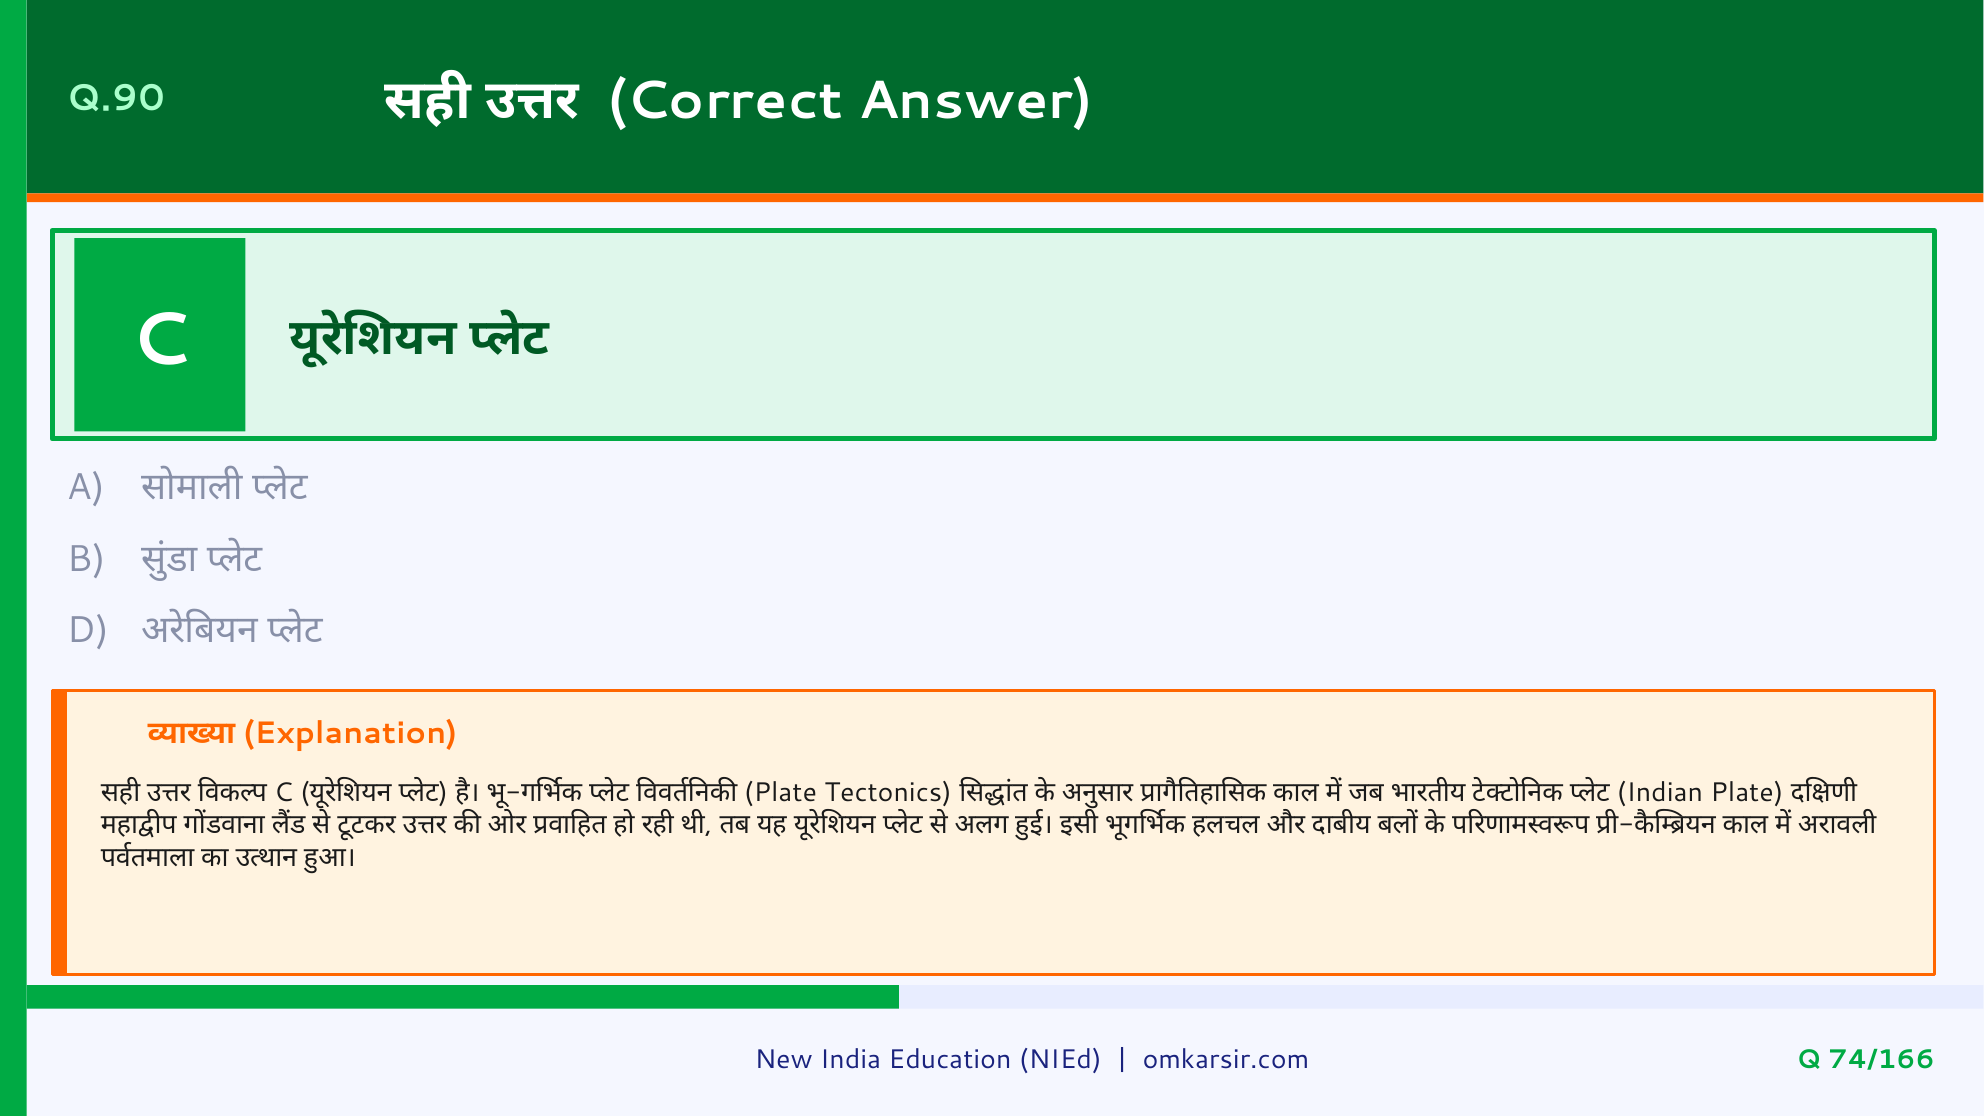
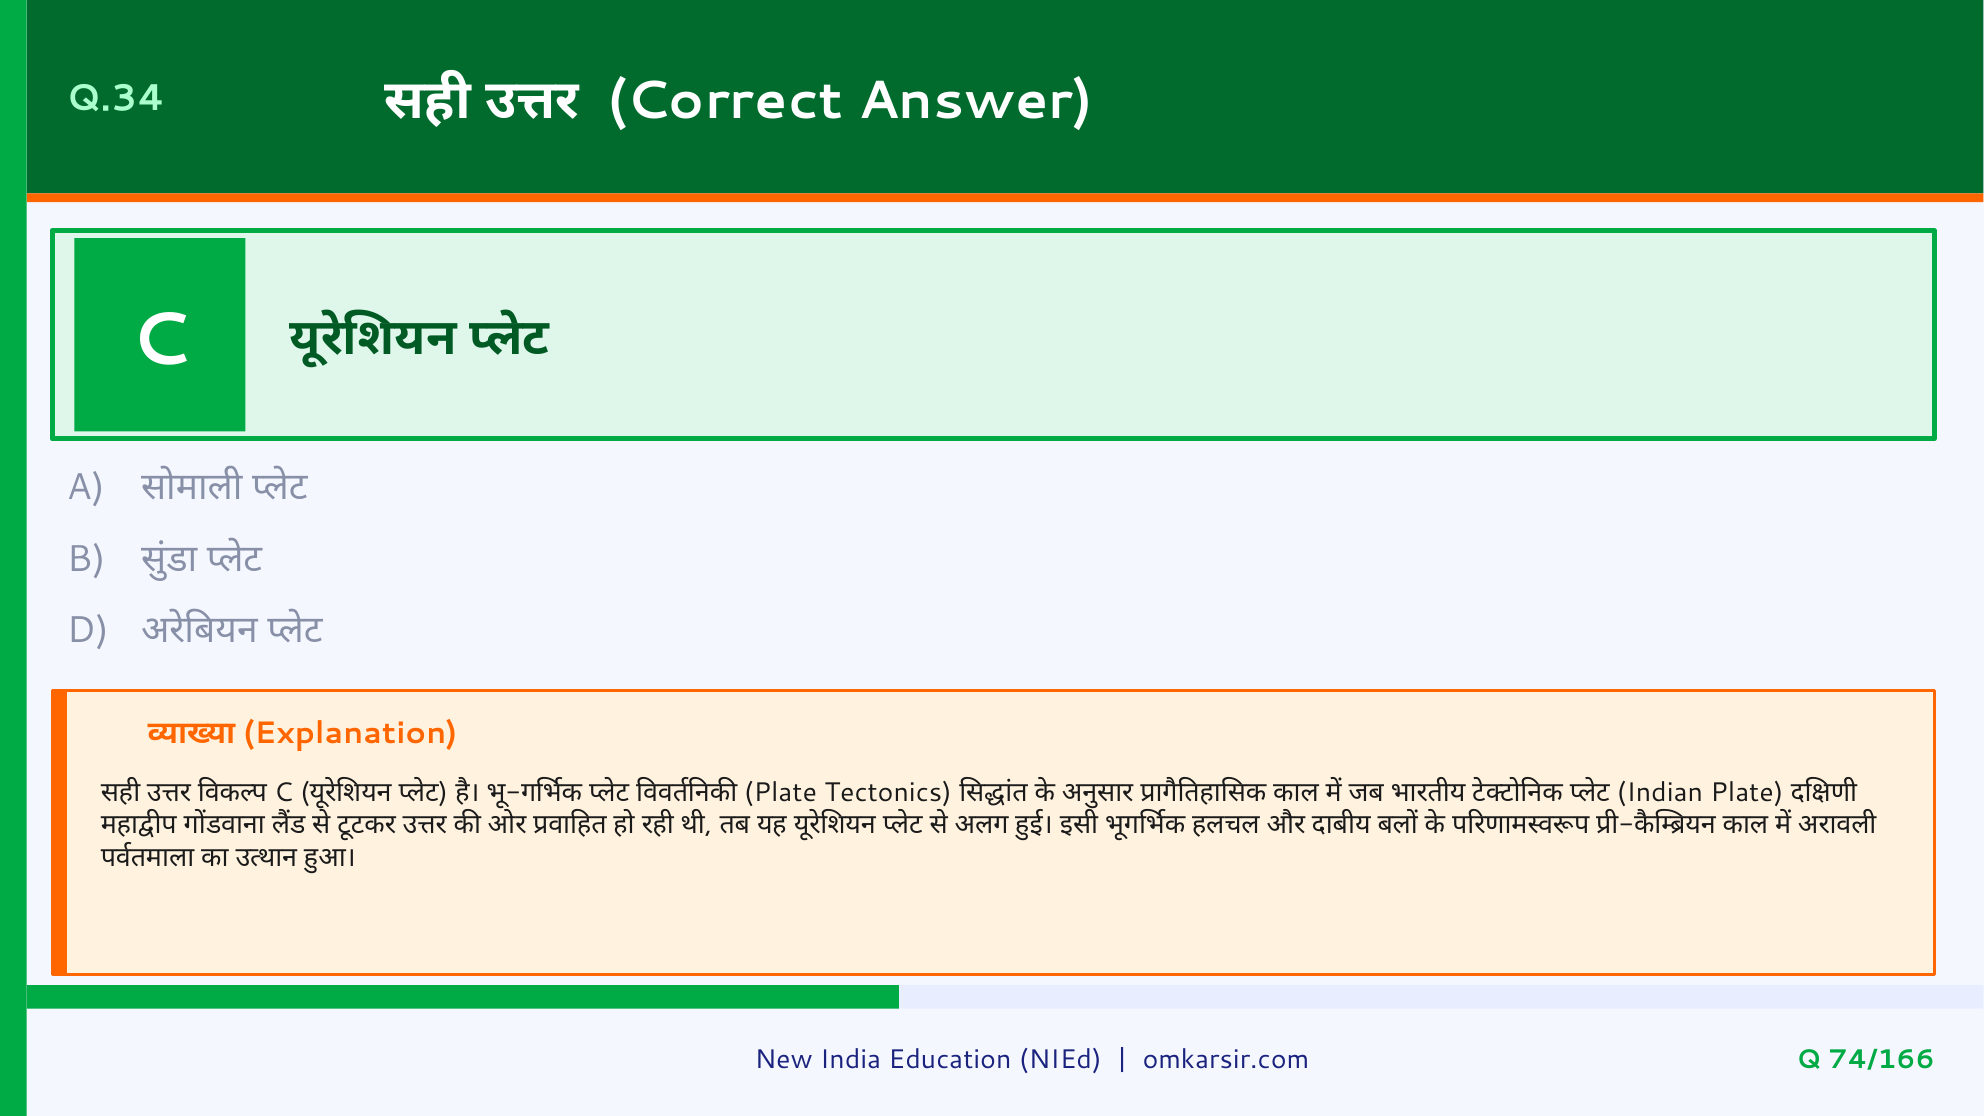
Q.90: Q.90 -> Q.34
